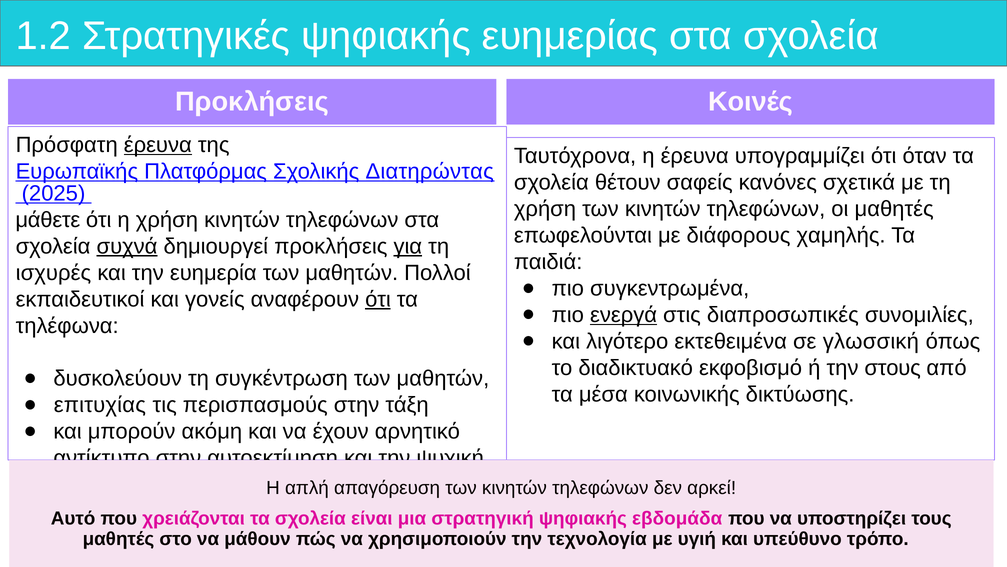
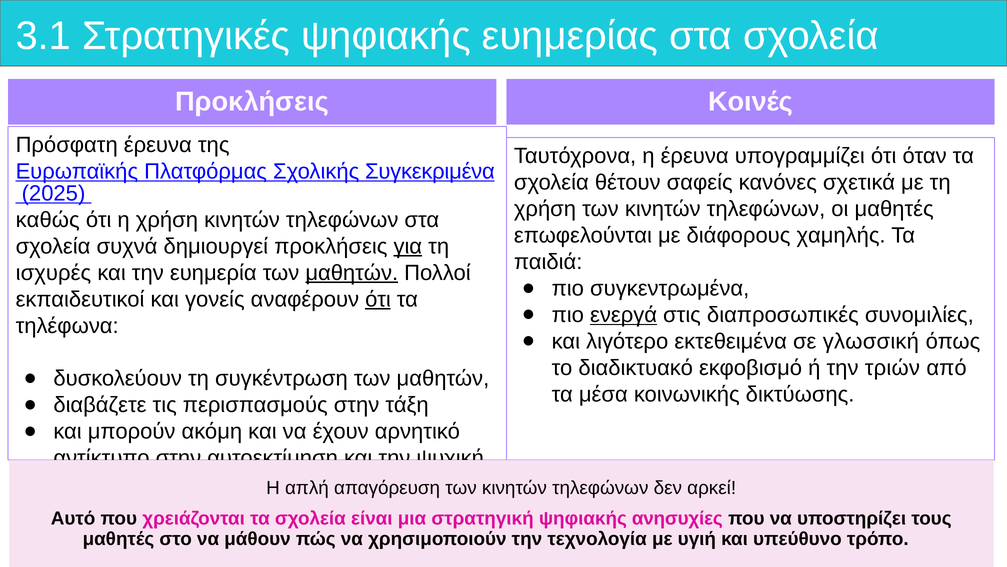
1.2: 1.2 -> 3.1
έρευνα at (158, 145) underline: present -> none
Διατηρώντας: Διατηρώντας -> Συγκεκριμένα
μάθετε: μάθετε -> καθώς
συχνά underline: present -> none
μαθητών at (352, 273) underline: none -> present
στους: στους -> τριών
επιτυχίας: επιτυχίας -> διαβάζετε
εβδομάδα: εβδομάδα -> ανησυχίες
